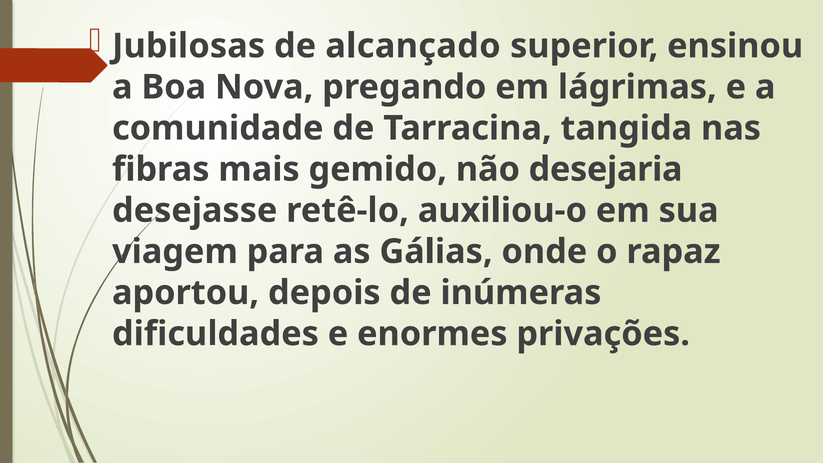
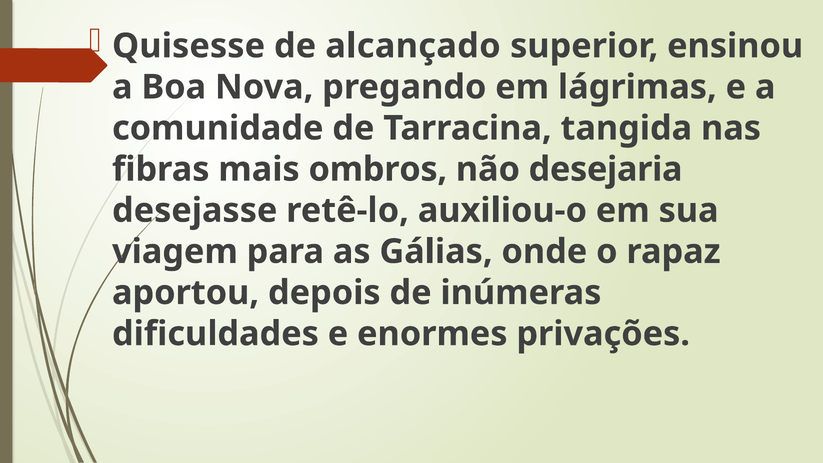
Jubilosas: Jubilosas -> Quisesse
gemido: gemido -> ombros
